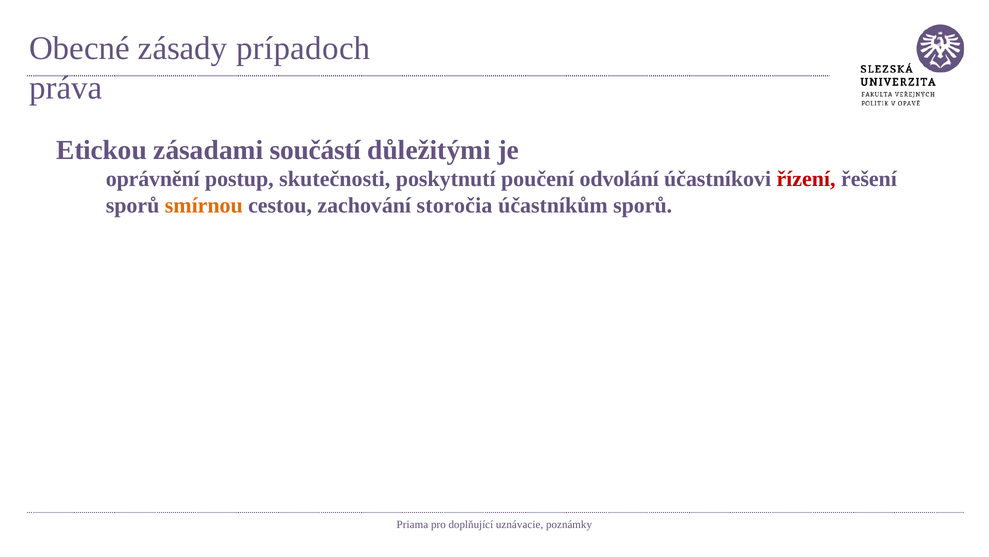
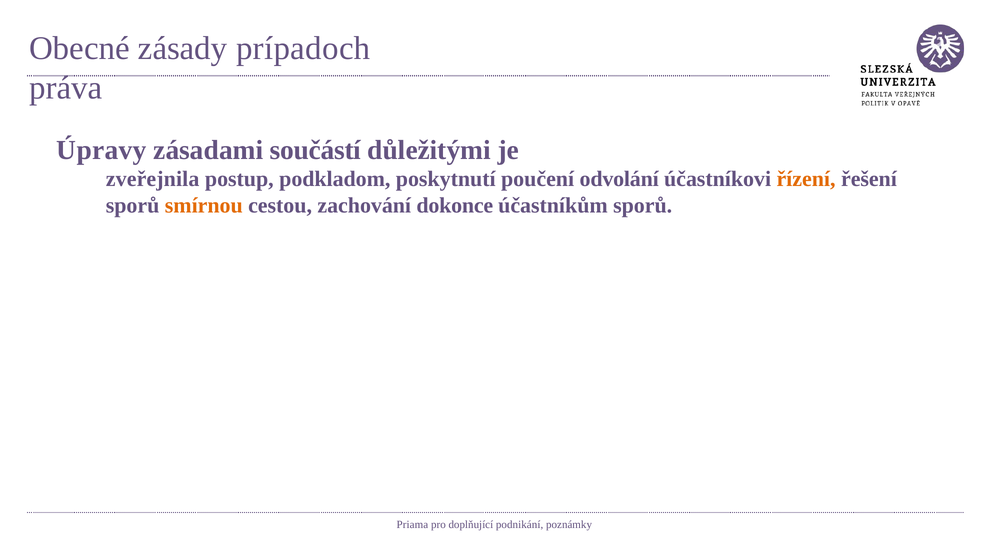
Etickou: Etickou -> Úpravy
oprávnění: oprávnění -> zveřejnila
skutečnosti: skutečnosti -> podkladom
řízení colour: red -> orange
storočia: storočia -> dokonce
uznávacie: uznávacie -> podnikání
